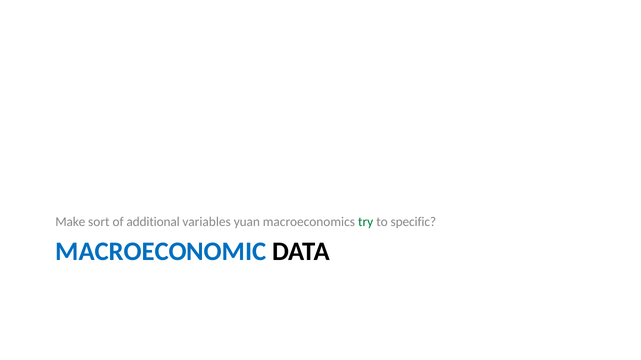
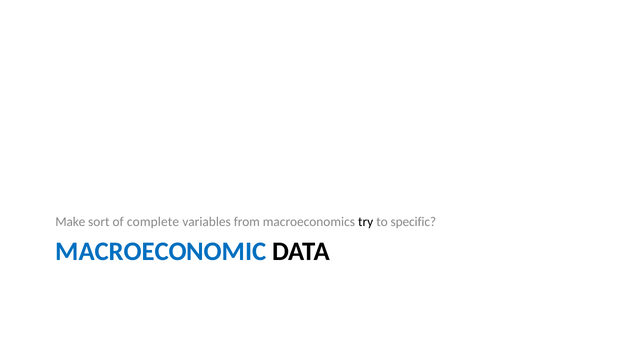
additional: additional -> complete
yuan: yuan -> from
try colour: green -> black
